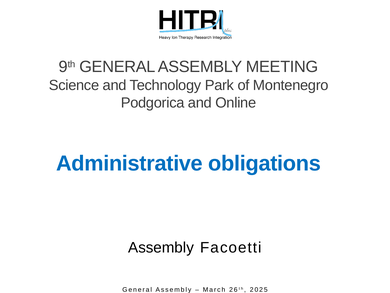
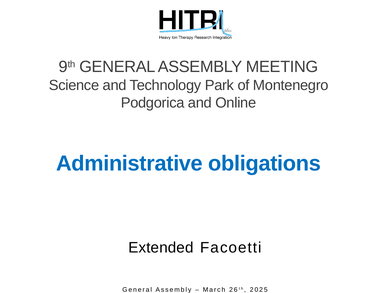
Assembly at (161, 247): Assembly -> Extended
